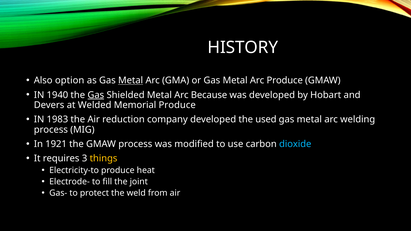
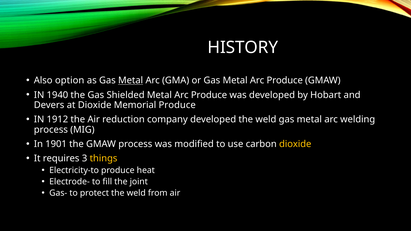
Gas at (96, 95) underline: present -> none
Shielded Metal Arc Because: Because -> Produce
at Welded: Welded -> Dioxide
1983: 1983 -> 1912
developed the used: used -> weld
1921: 1921 -> 1901
dioxide at (295, 144) colour: light blue -> yellow
